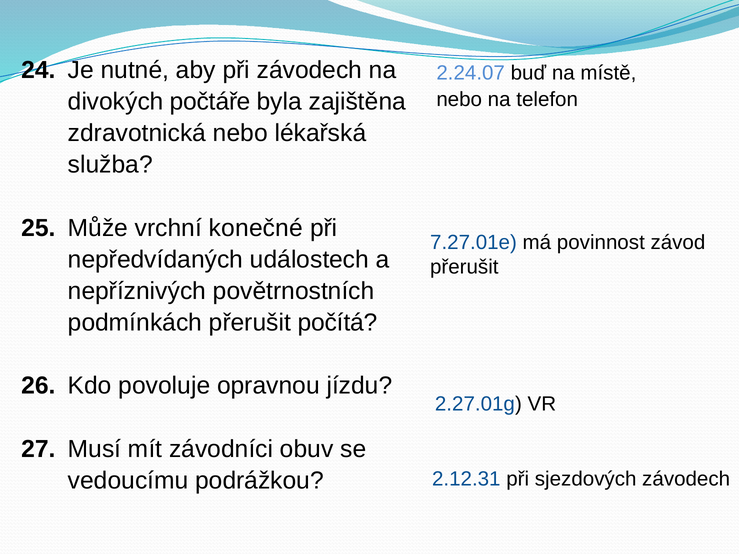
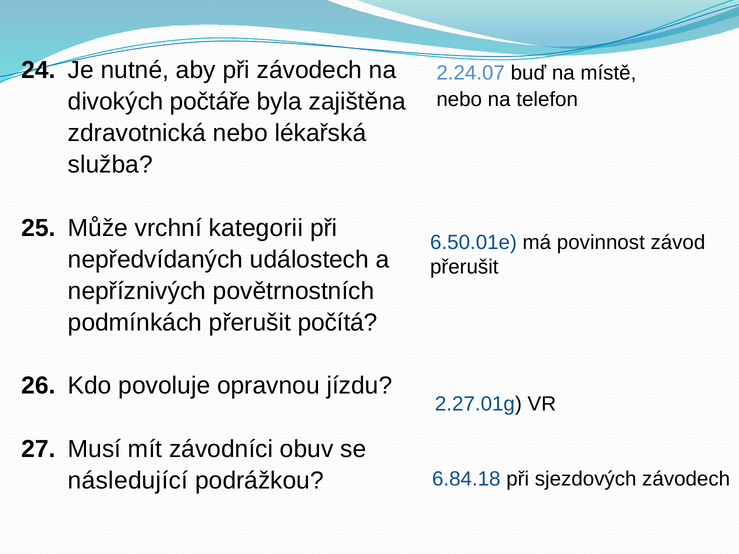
konečné: konečné -> kategorii
7.27.01e: 7.27.01e -> 6.50.01e
vedoucímu: vedoucímu -> následující
2.12.31: 2.12.31 -> 6.84.18
